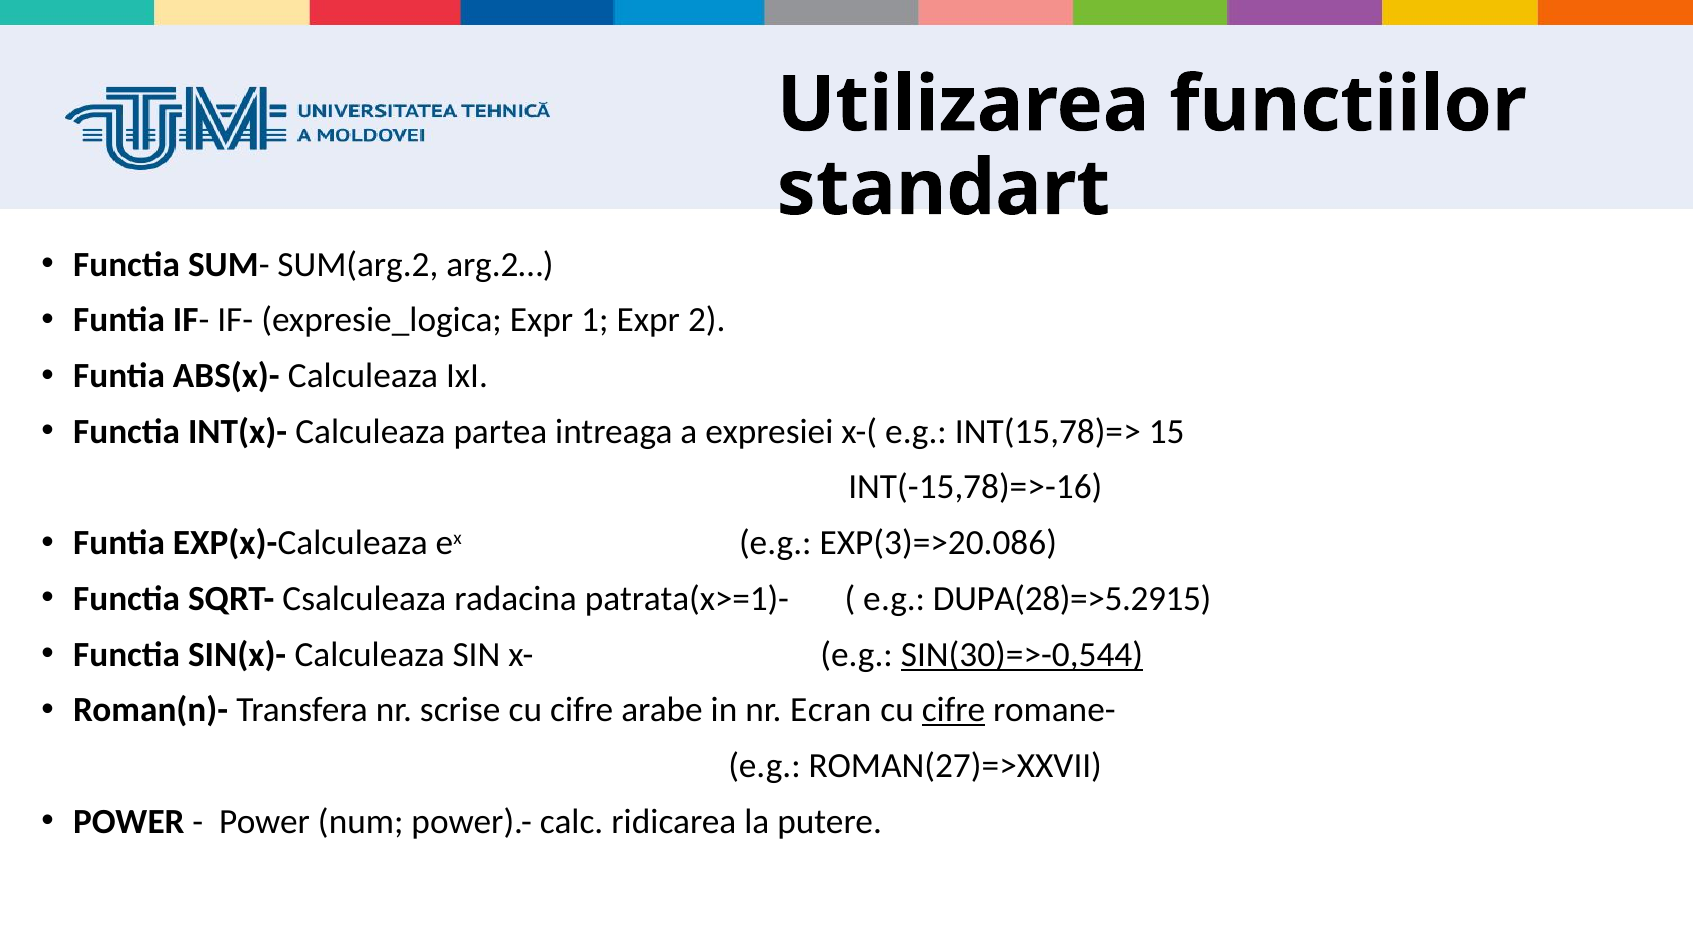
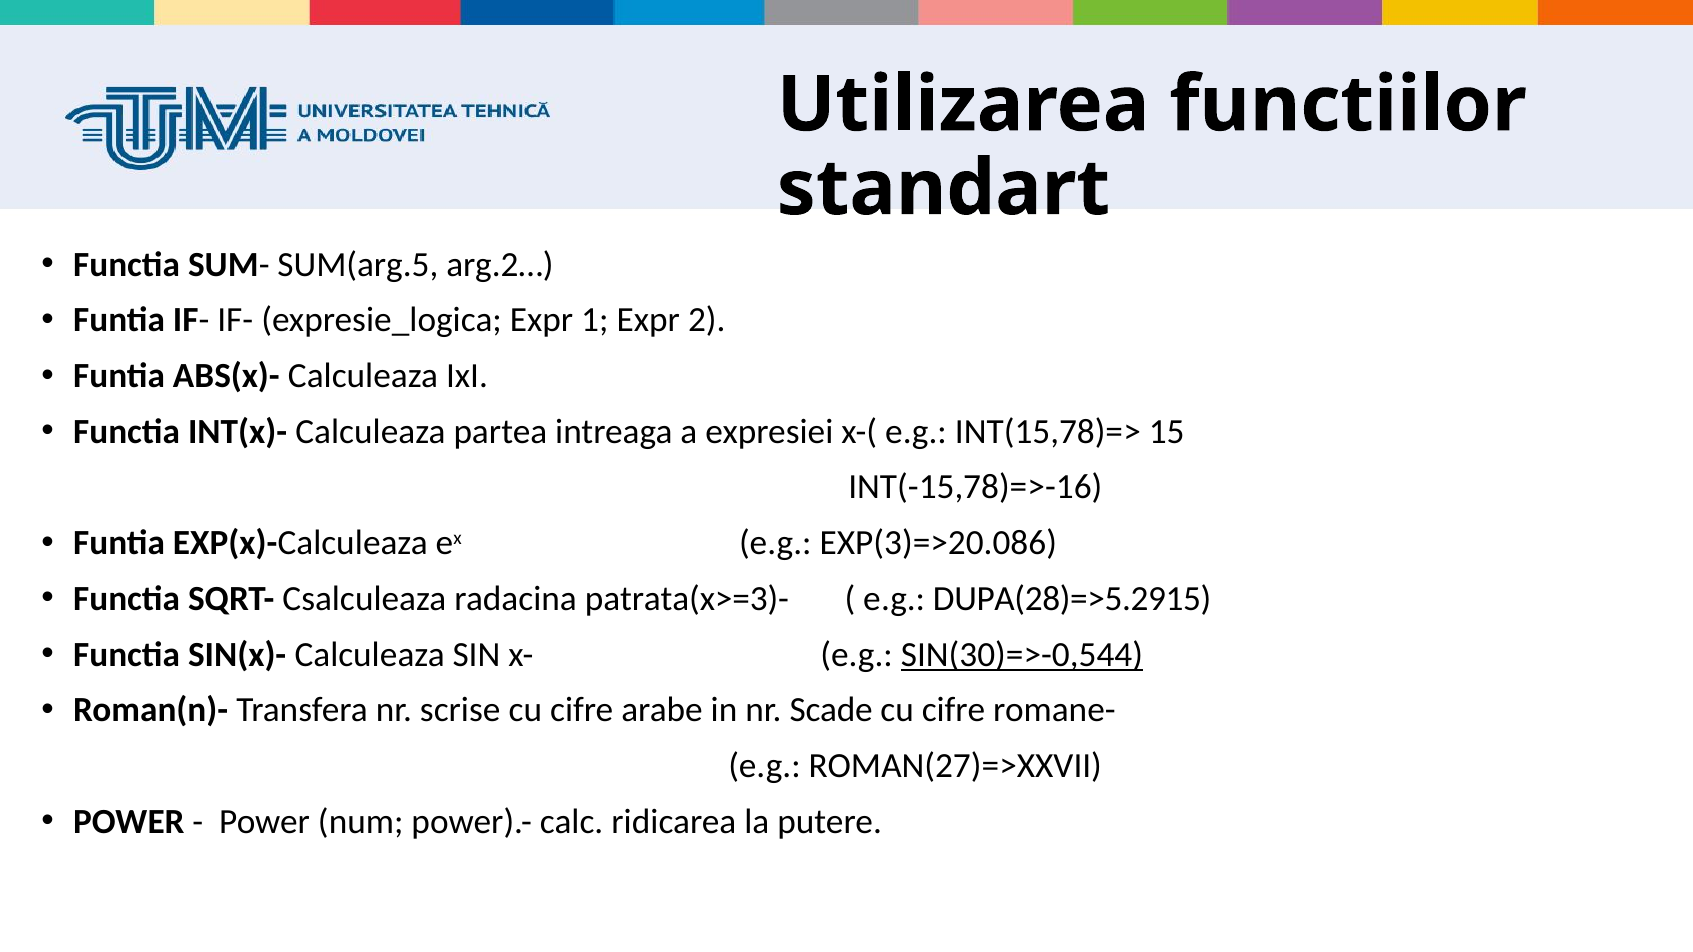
SUM(arg.2: SUM(arg.2 -> SUM(arg.5
patrata(x>=1)-: patrata(x>=1)- -> patrata(x>=3)-
Ecran: Ecran -> Scade
cifre at (954, 710) underline: present -> none
